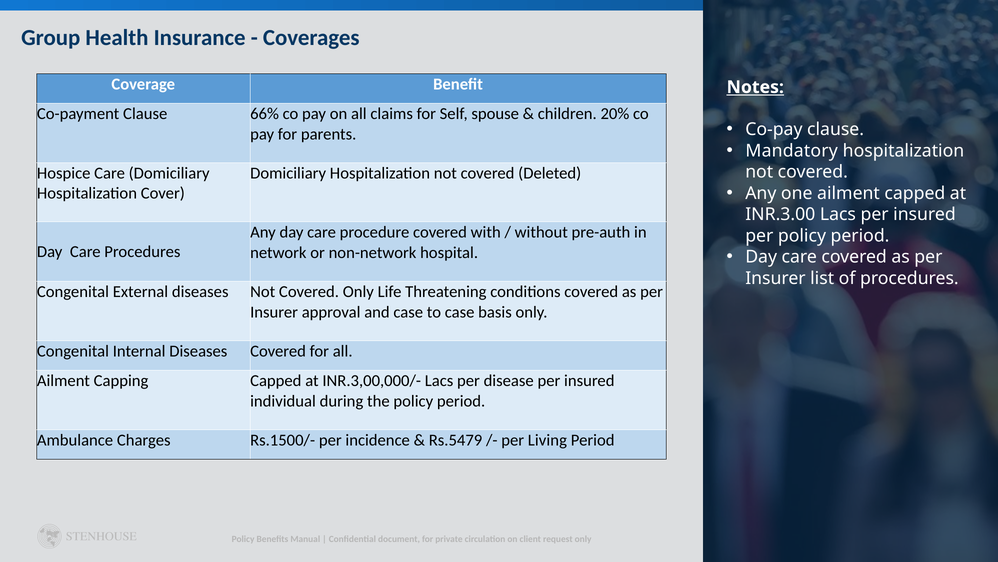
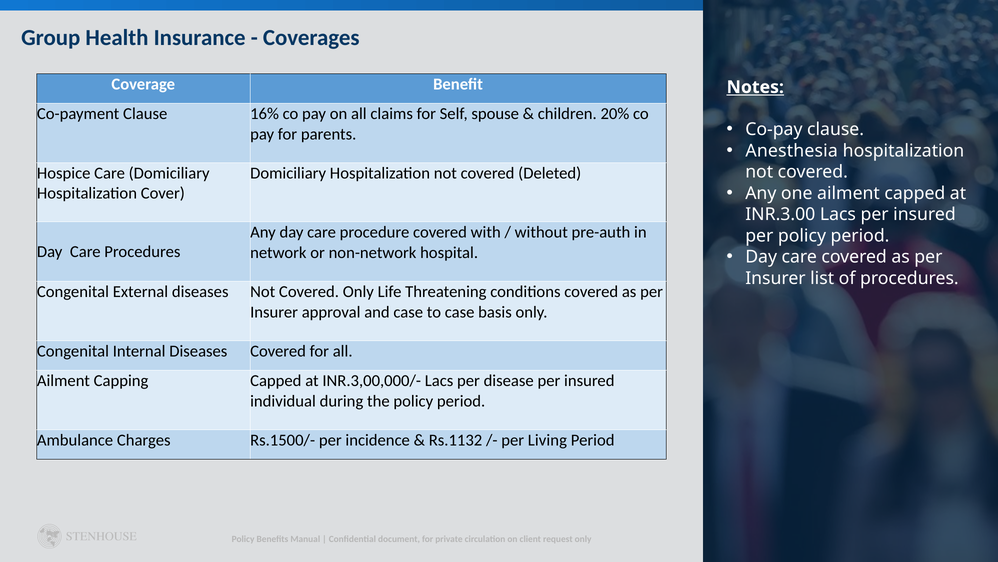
66%: 66% -> 16%
Mandatory: Mandatory -> Anesthesia
Rs.5479: Rs.5479 -> Rs.1132
